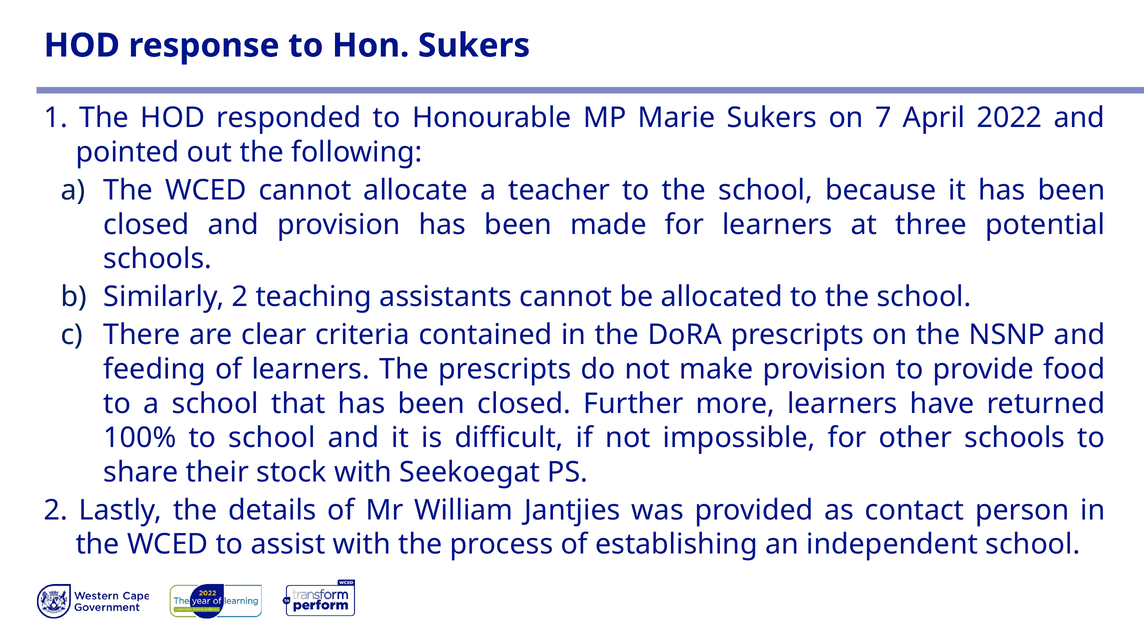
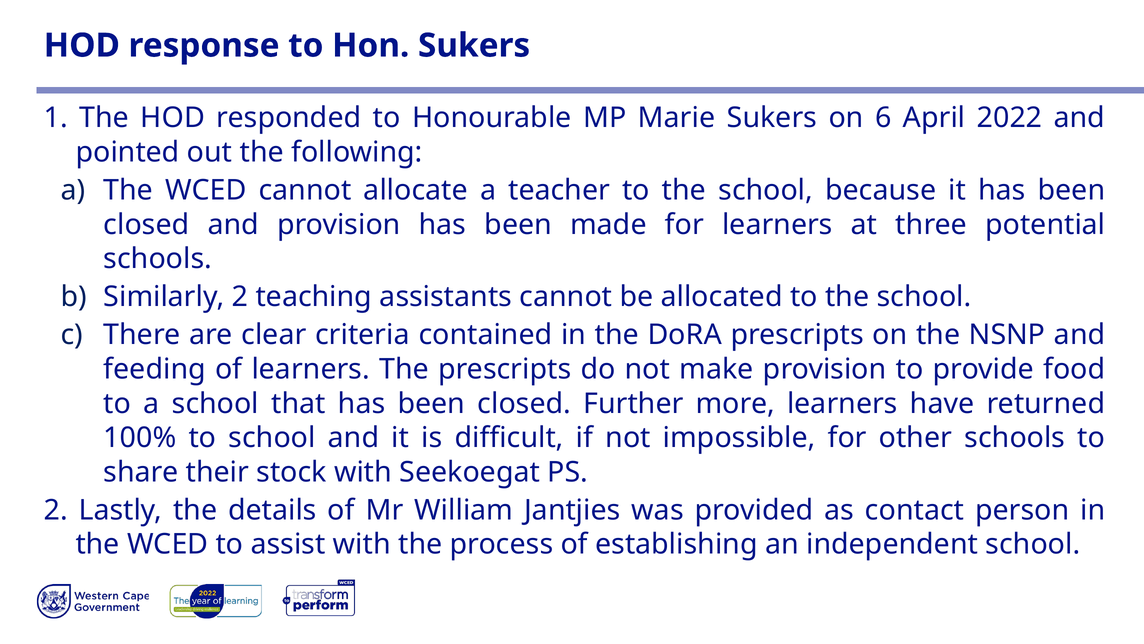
7: 7 -> 6
